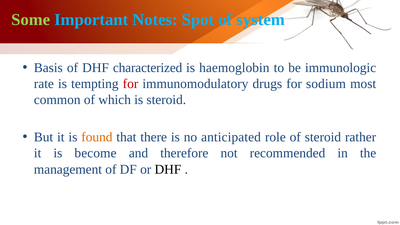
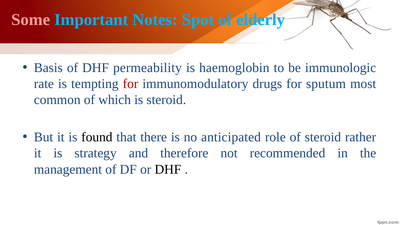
Some colour: light green -> pink
system: system -> elderly
characterized: characterized -> permeability
sodium: sodium -> sputum
found colour: orange -> black
become: become -> strategy
